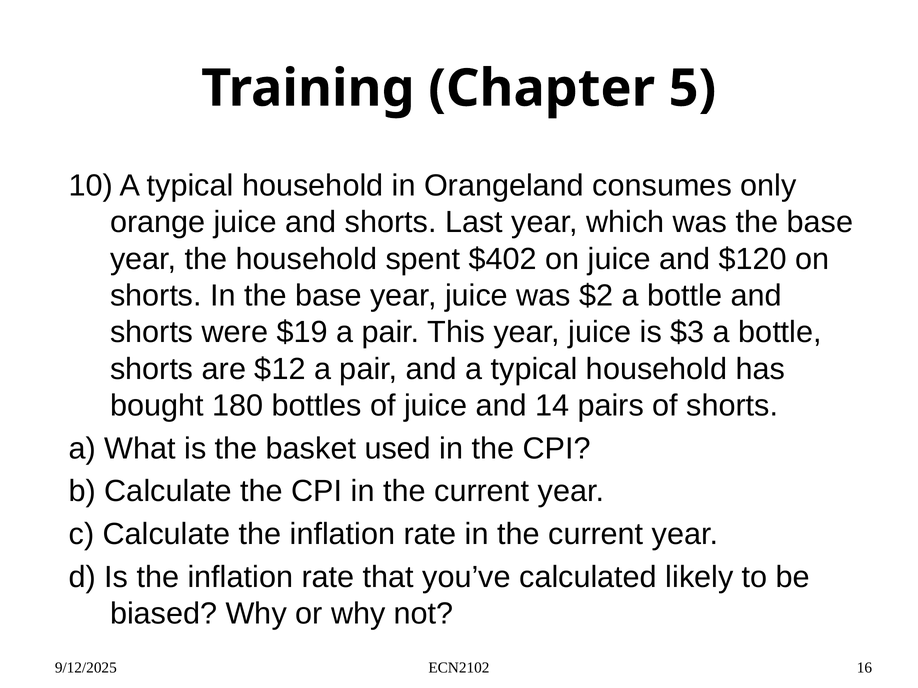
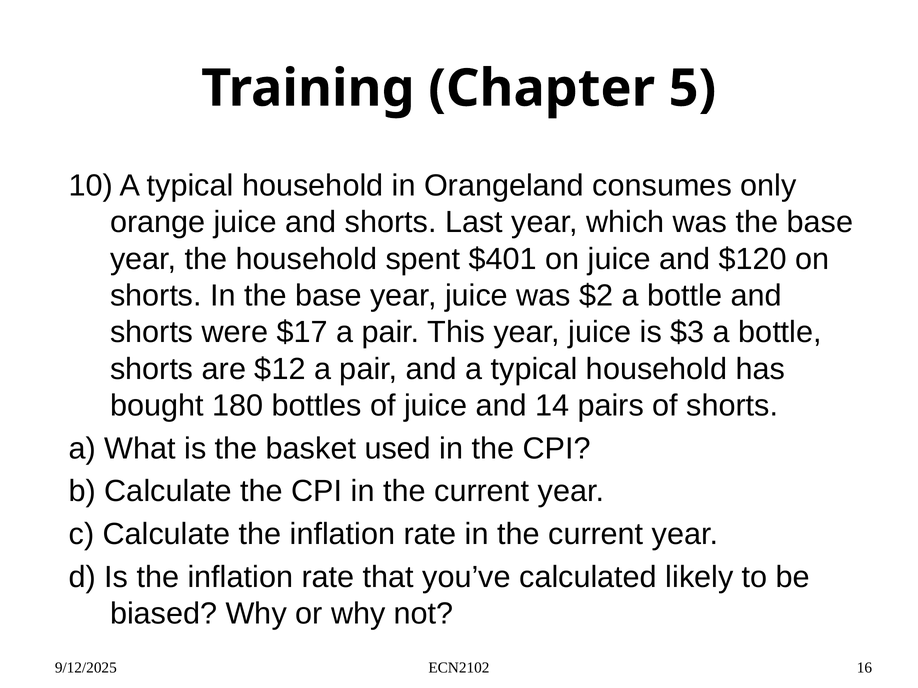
$402: $402 -> $401
$19: $19 -> $17
